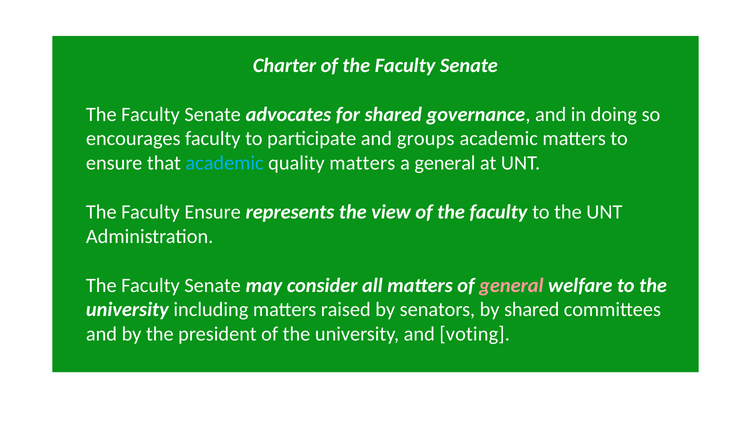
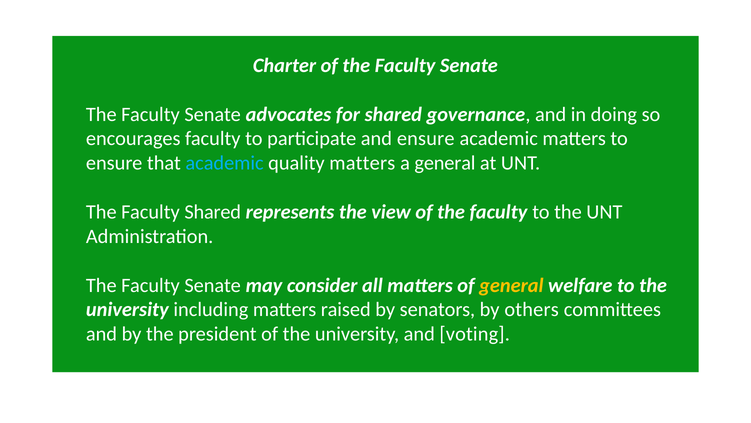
and groups: groups -> ensure
Faculty Ensure: Ensure -> Shared
general at (511, 285) colour: pink -> yellow
by shared: shared -> others
